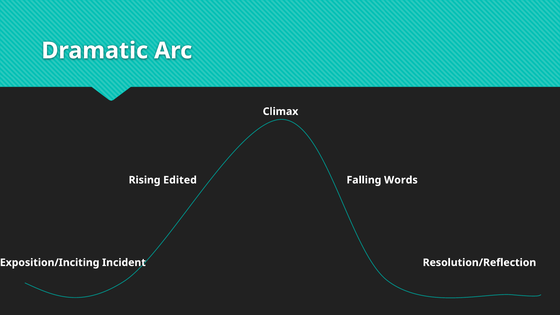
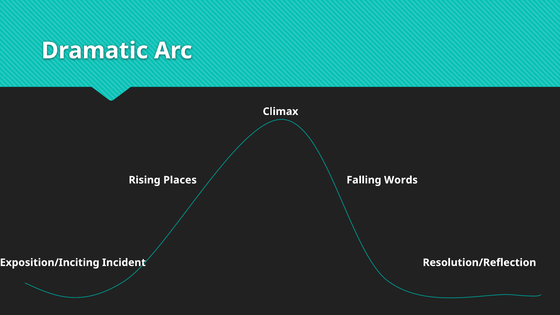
Edited: Edited -> Places
